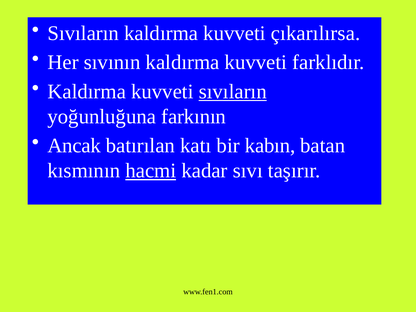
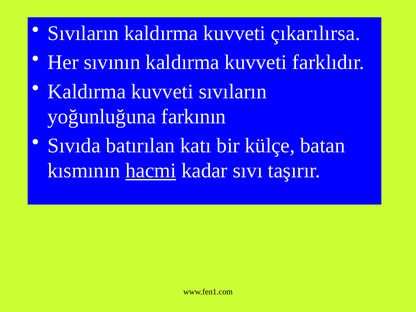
sıvıların at (233, 92) underline: present -> none
Ancak: Ancak -> Sıvıda
kabın: kabın -> külçe
